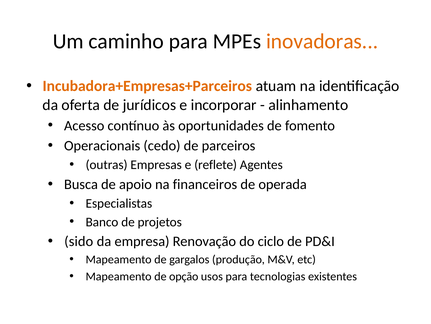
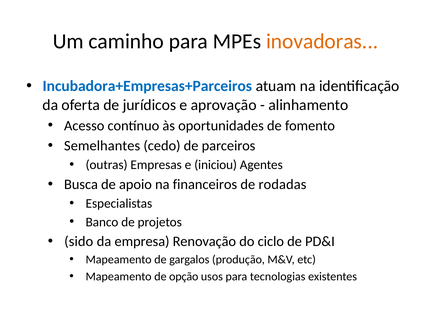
Incubadora+Empresas+Parceiros colour: orange -> blue
incorporar: incorporar -> aprovação
Operacionais: Operacionais -> Semelhantes
reflete: reflete -> iniciou
operada: operada -> rodadas
